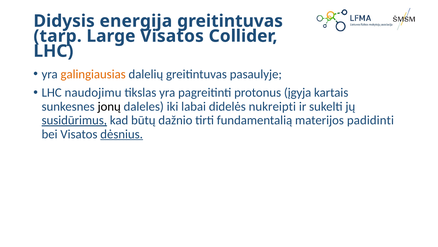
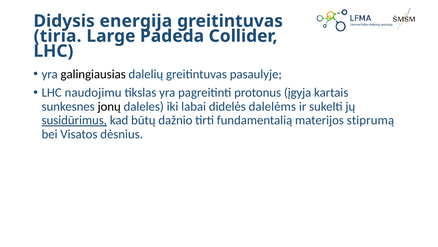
tarp: tarp -> tiria
Large Visatos: Visatos -> Padeda
galingiausias colour: orange -> black
nukreipti: nukreipti -> dalelėms
padidinti: padidinti -> stiprumą
dėsnius underline: present -> none
